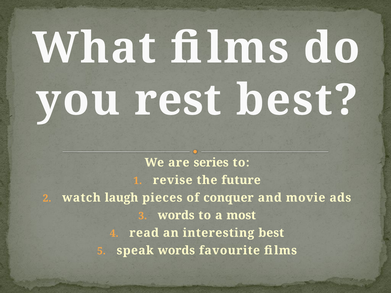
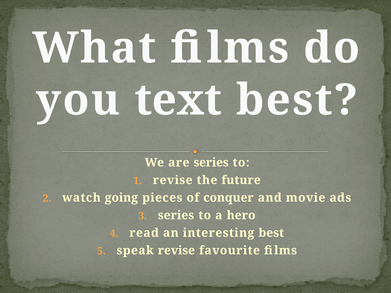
rest: rest -> text
laugh: laugh -> going
words at (176, 215): words -> series
most: most -> hero
speak words: words -> revise
